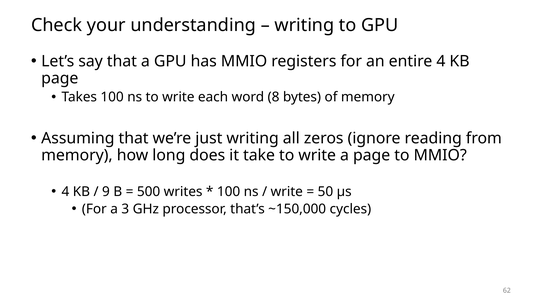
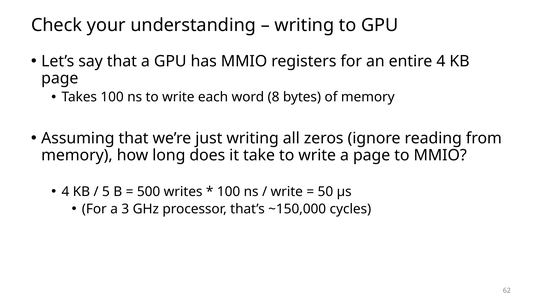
9: 9 -> 5
